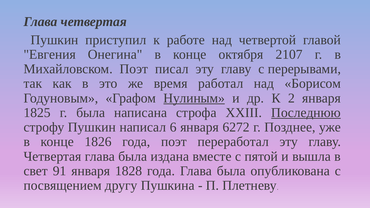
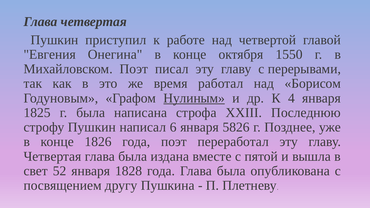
2107: 2107 -> 1550
2: 2 -> 4
Последнюю underline: present -> none
6272: 6272 -> 5826
91: 91 -> 52
